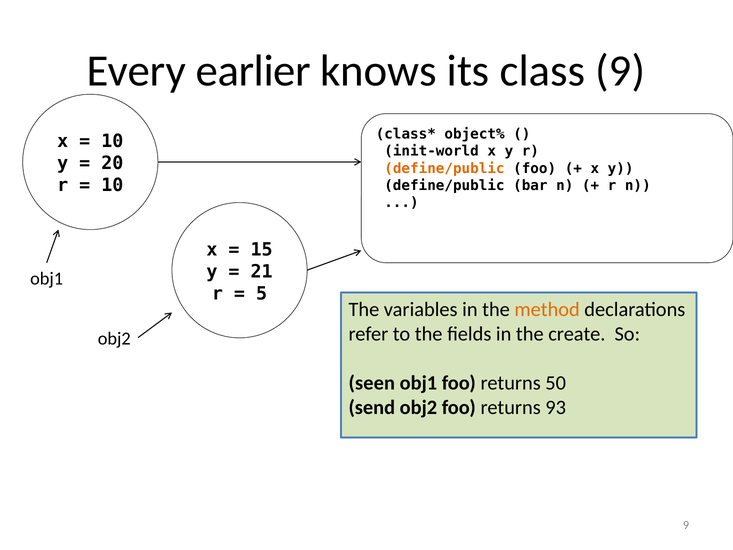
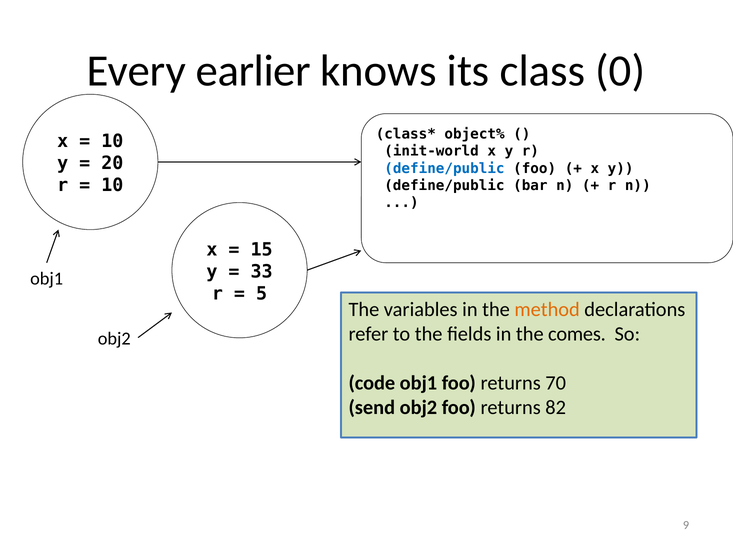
class 9: 9 -> 0
define/public at (444, 168) colour: orange -> blue
21: 21 -> 33
create: create -> comes
seen: seen -> code
50: 50 -> 70
93: 93 -> 82
